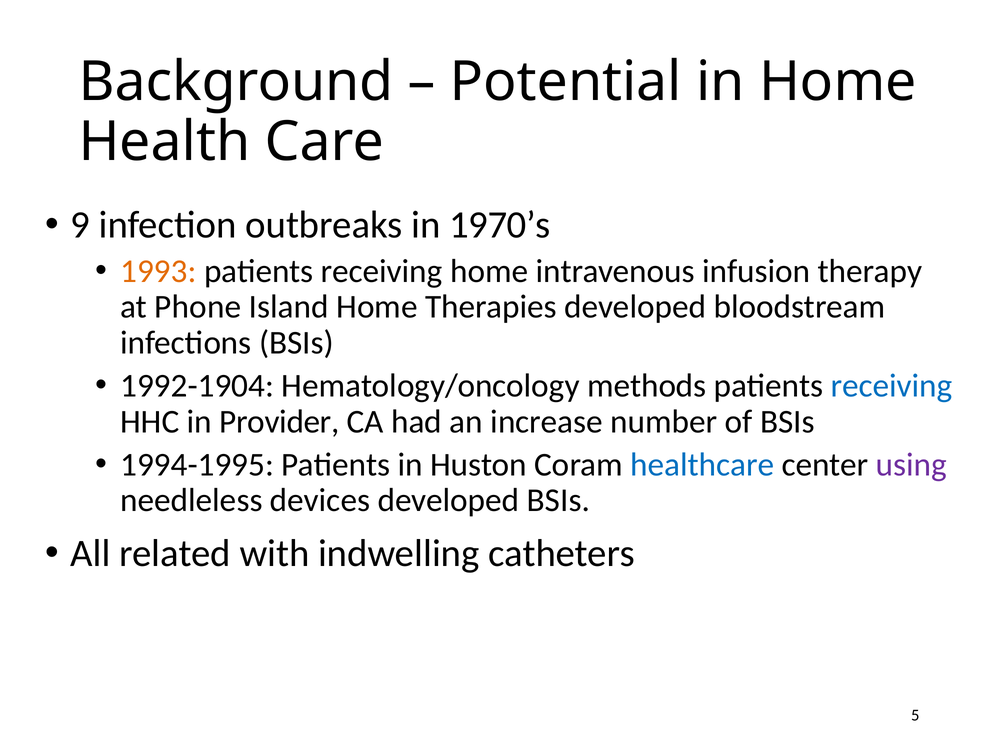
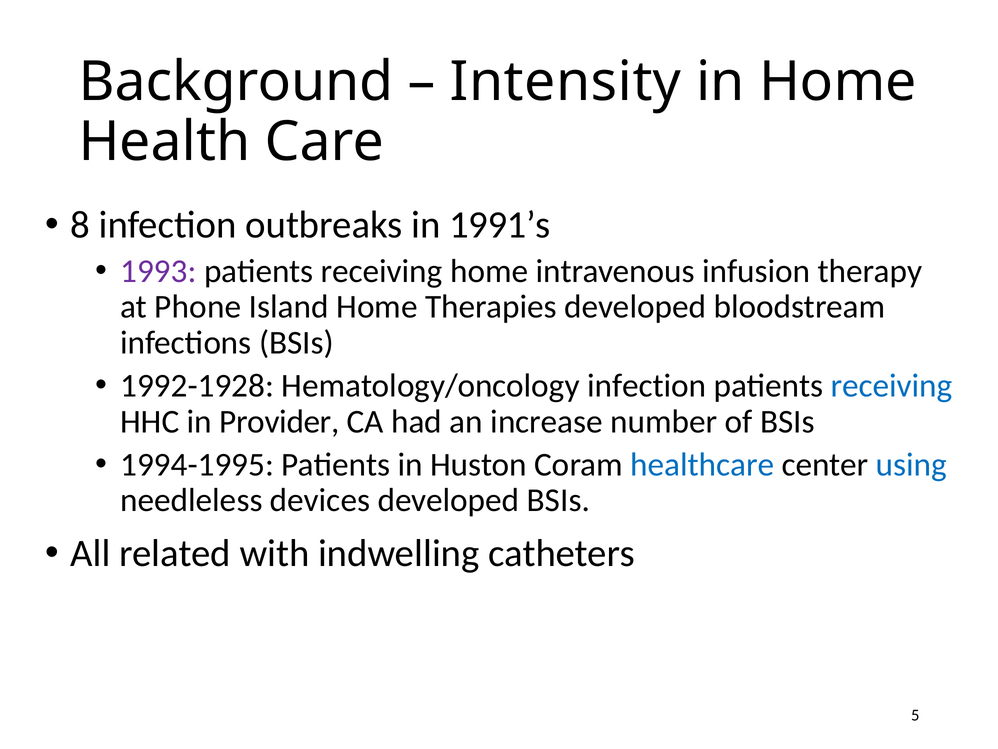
Potential: Potential -> Intensity
9: 9 -> 8
1970’s: 1970’s -> 1991’s
1993 colour: orange -> purple
1992-1904: 1992-1904 -> 1992-1928
Hematology/oncology methods: methods -> infection
using colour: purple -> blue
